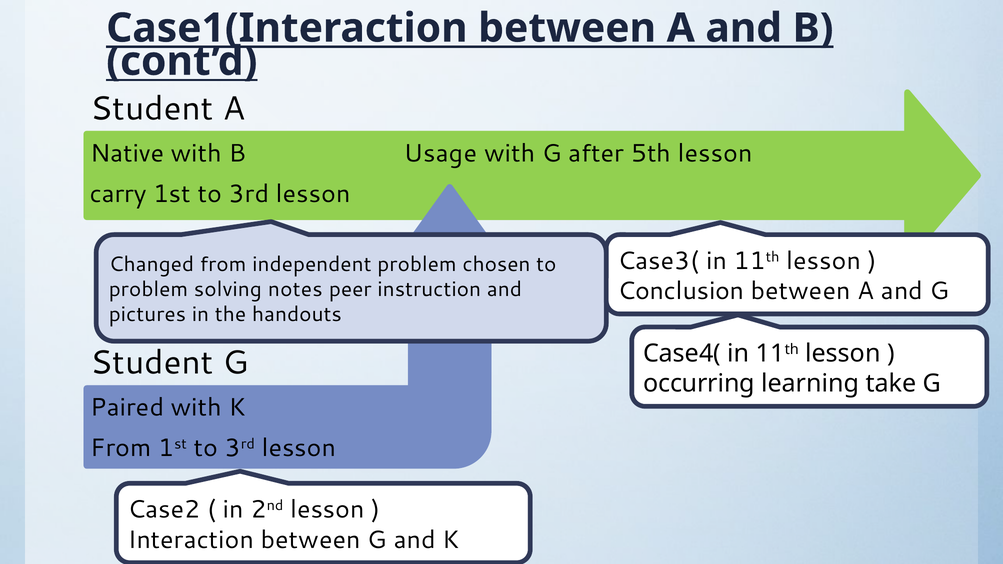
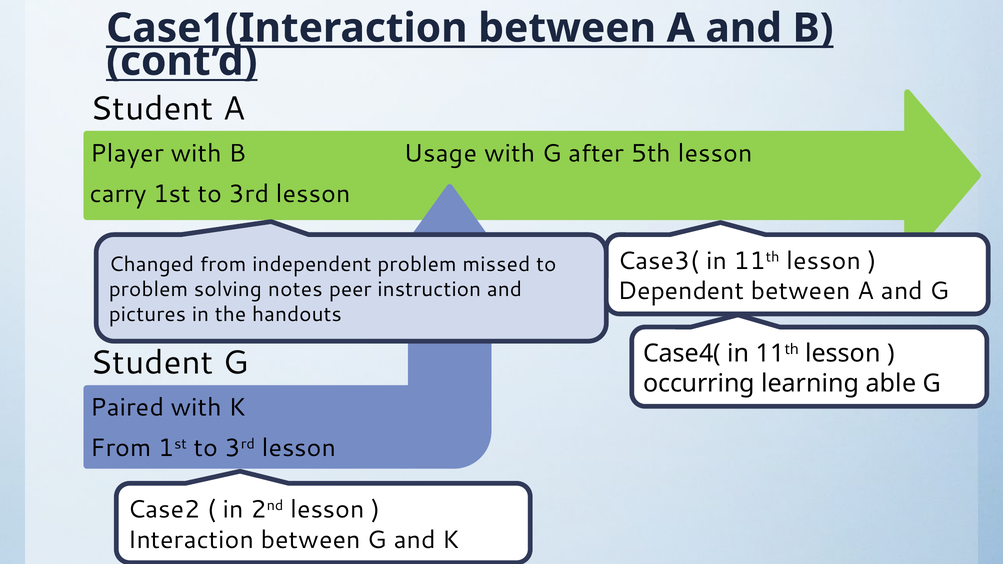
Native: Native -> Player
chosen: chosen -> missed
Conclusion: Conclusion -> Dependent
take: take -> able
